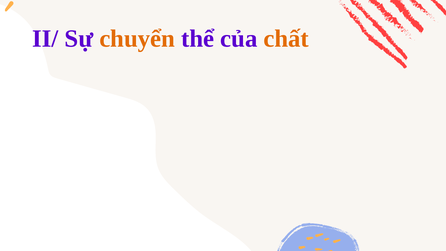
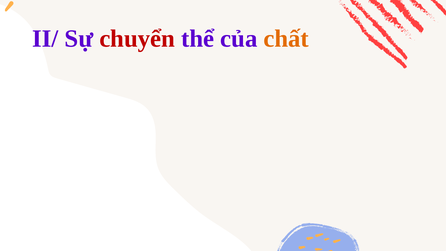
chuyển colour: orange -> red
